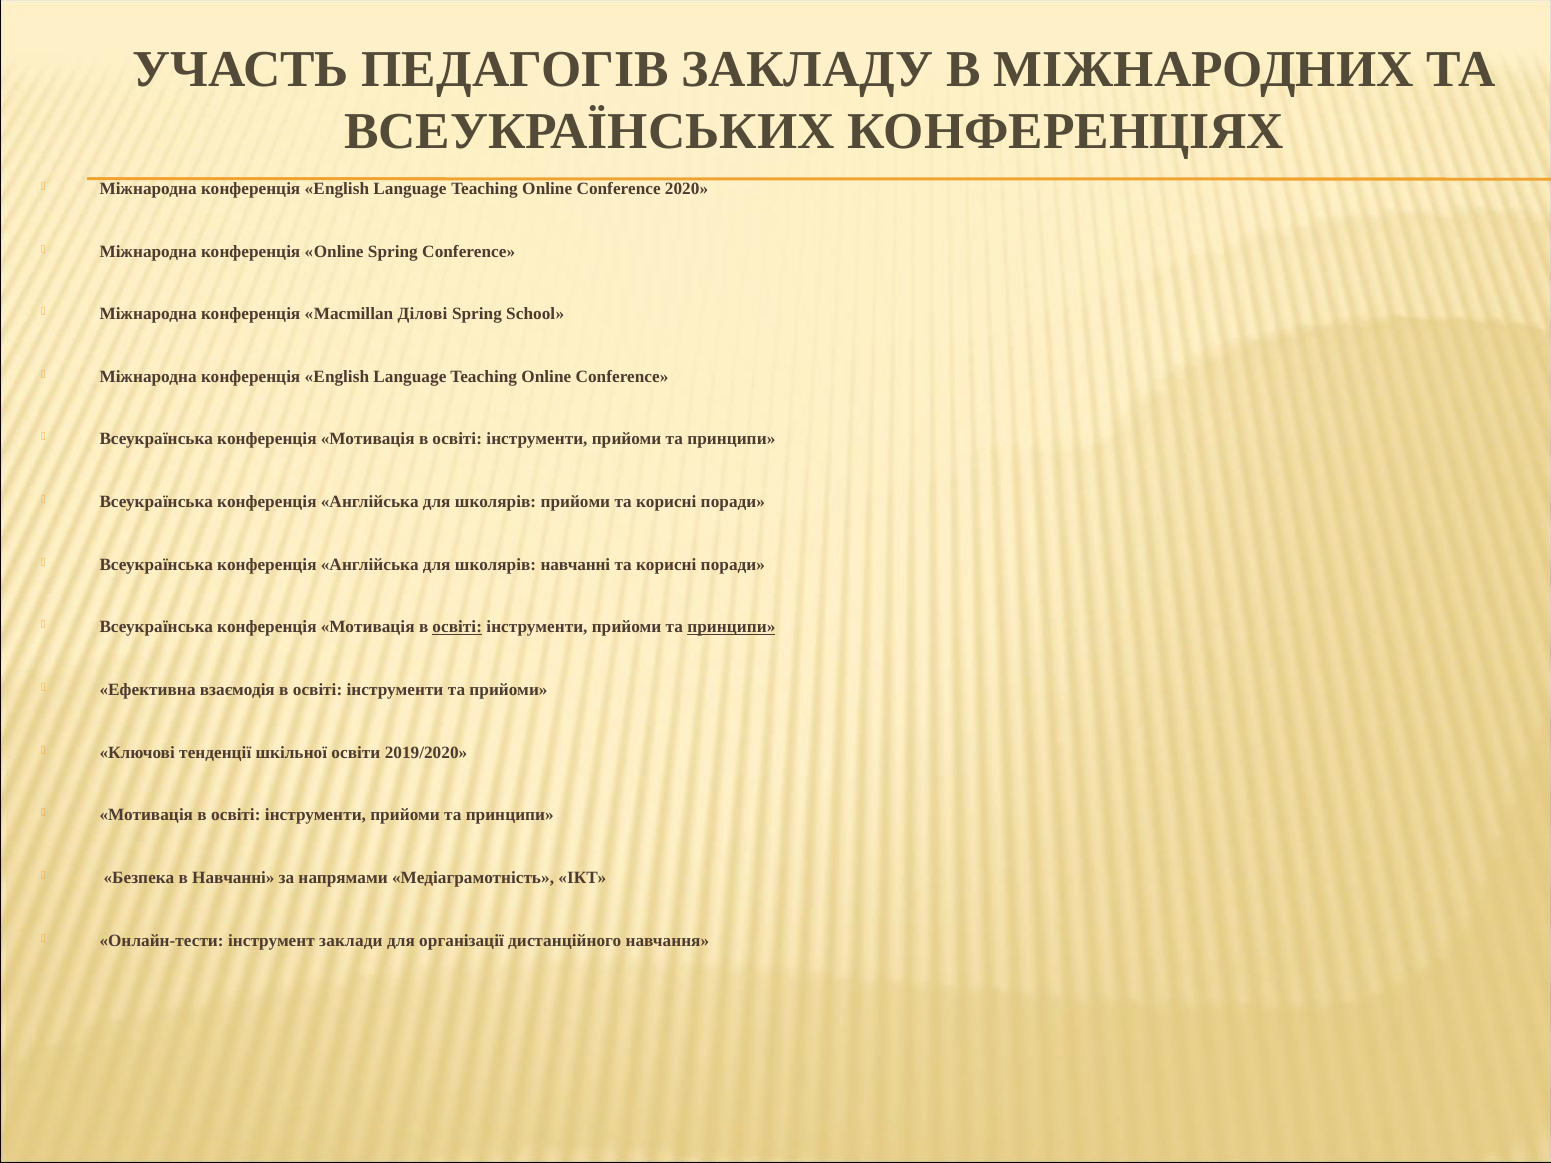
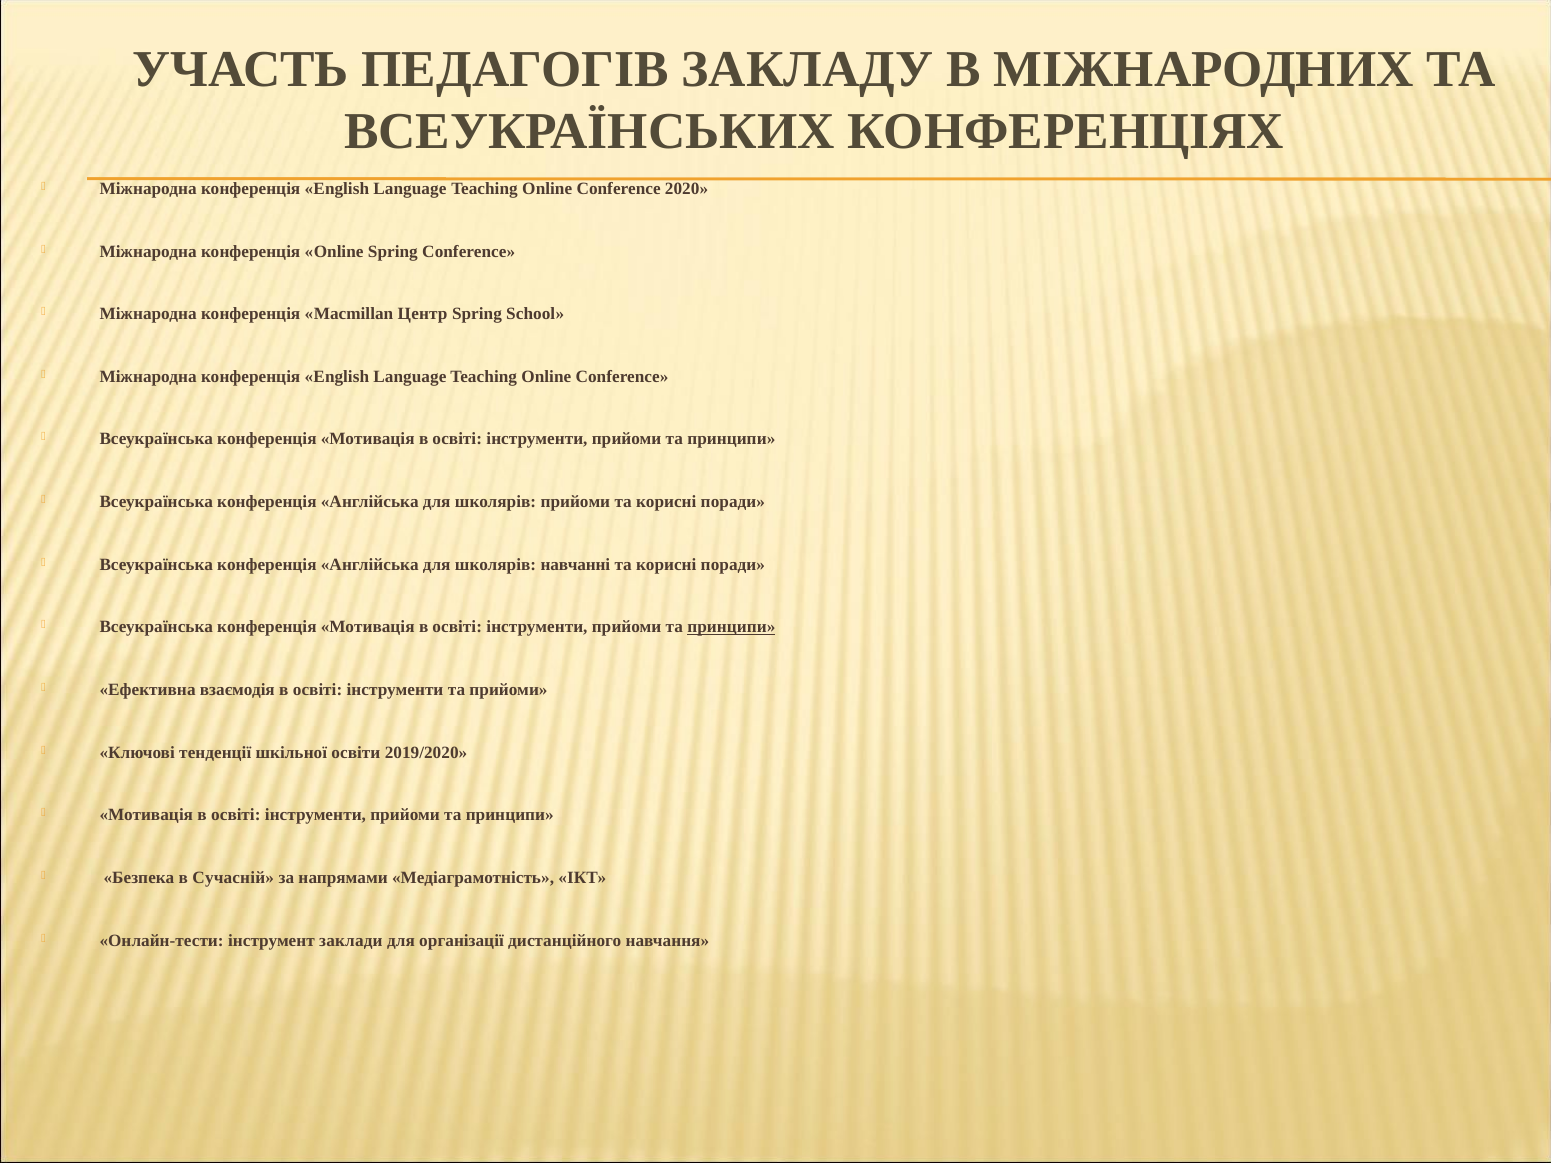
Ділові: Ділові -> Центр
освіті at (457, 627) underline: present -> none
в Навчанні: Навчанні -> Сучасній
